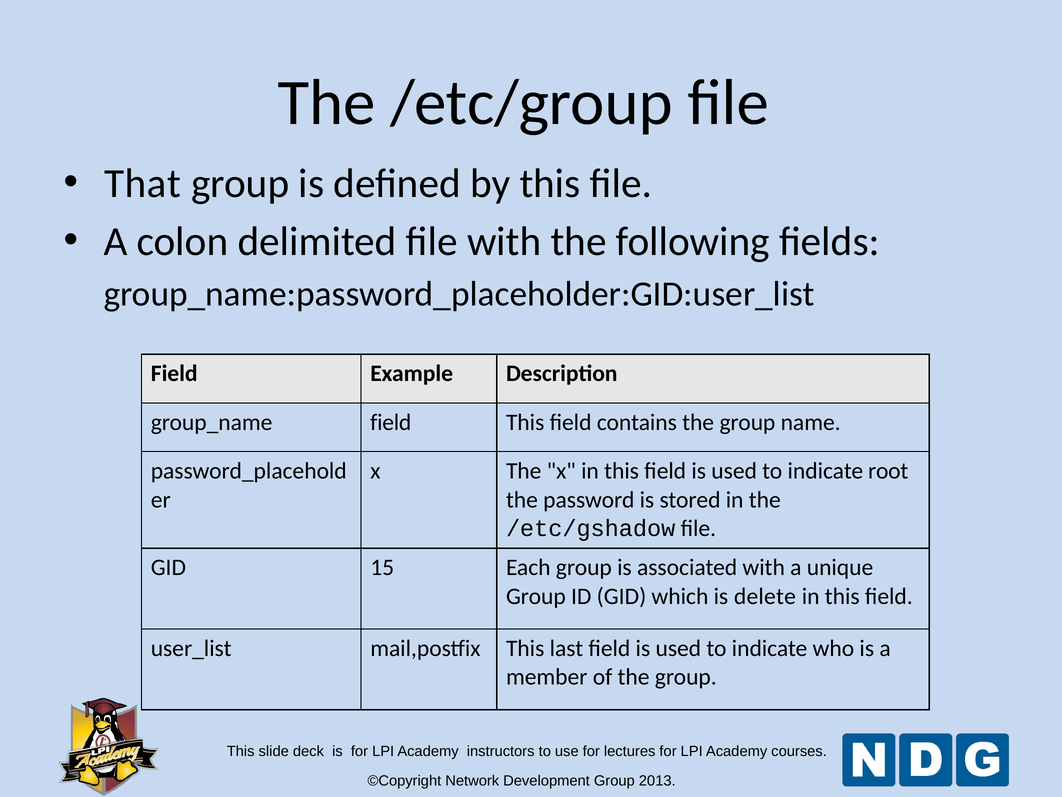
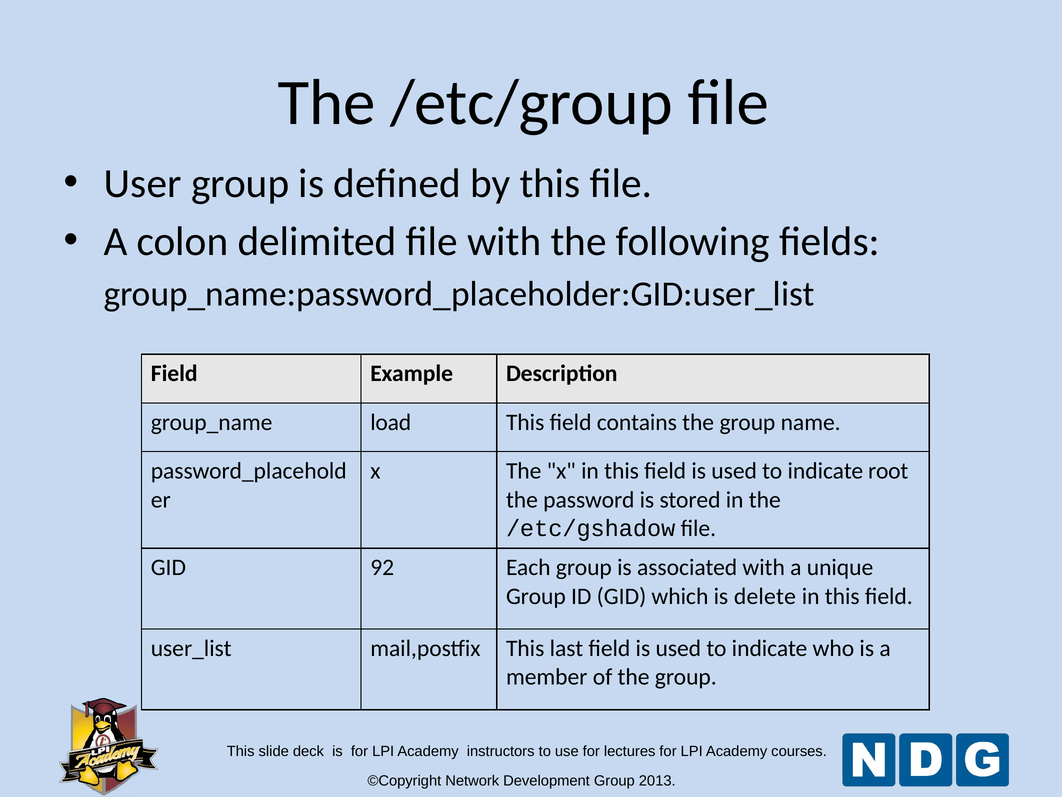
That: That -> User
field at (391, 422): field -> load
15: 15 -> 92
